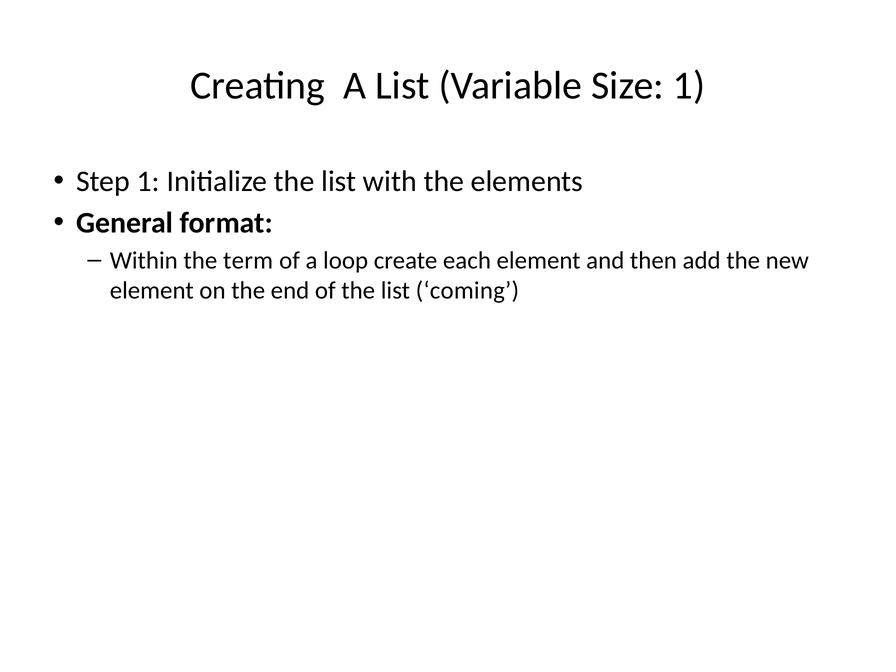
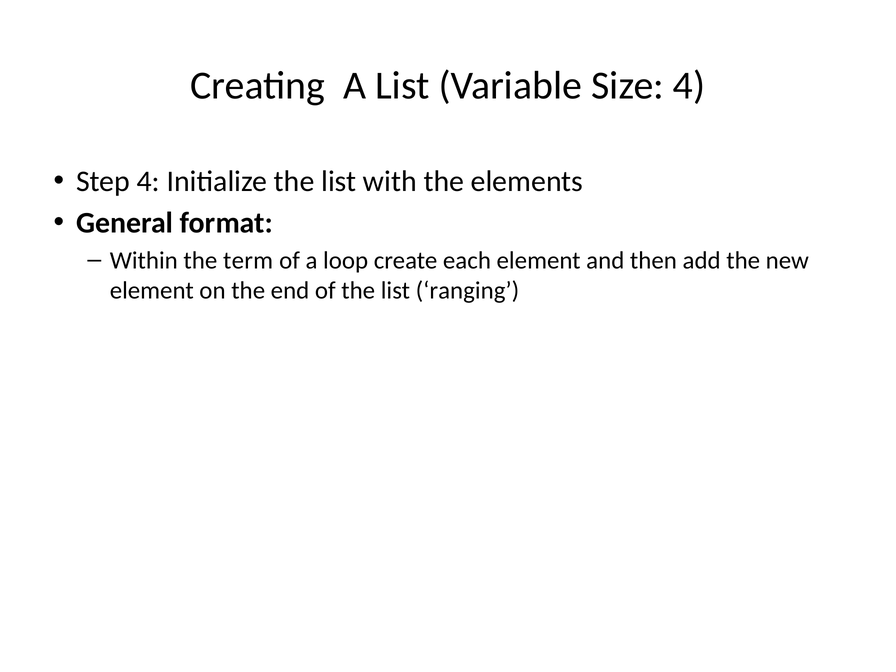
Size 1: 1 -> 4
Step 1: 1 -> 4
coming: coming -> ranging
